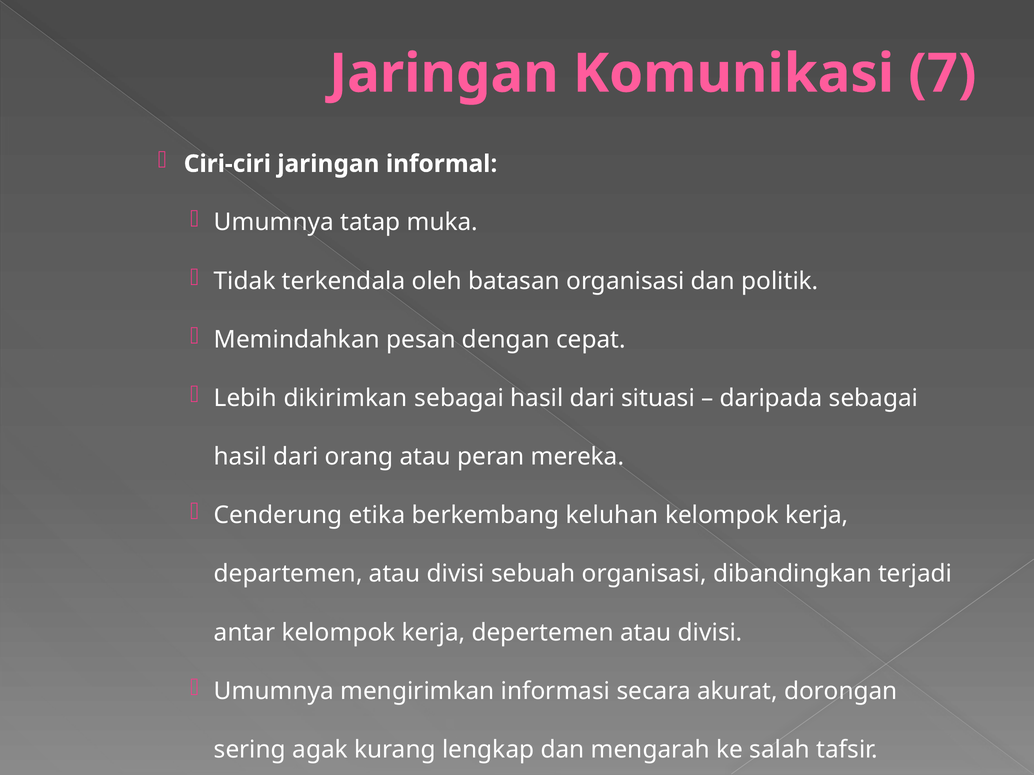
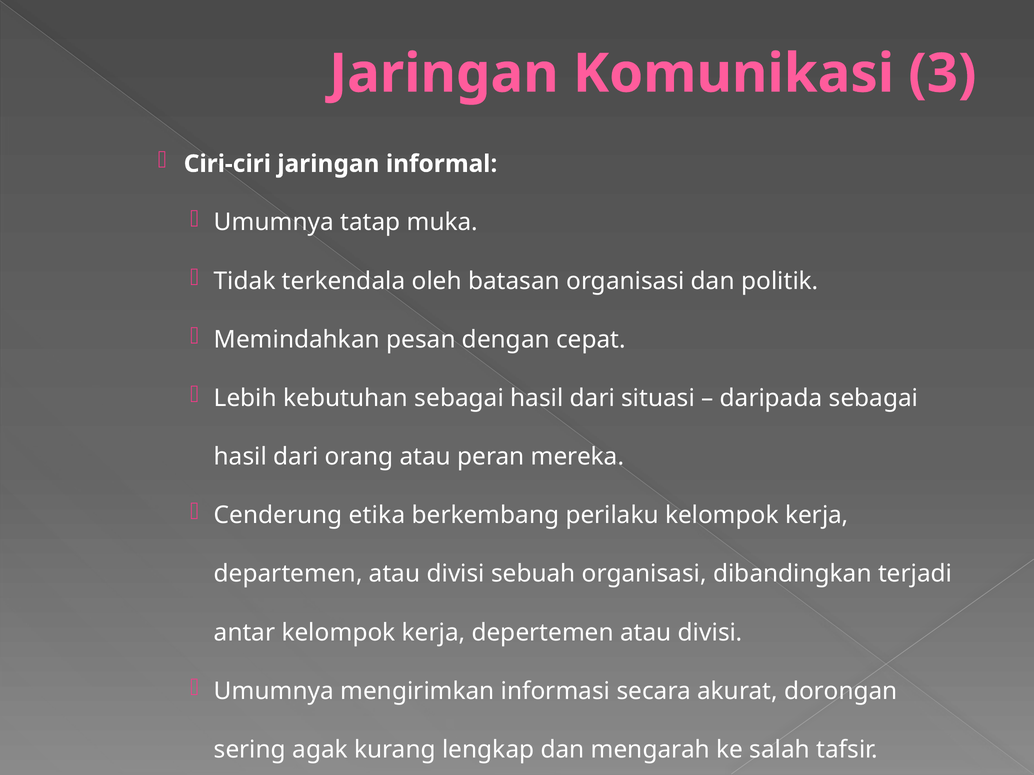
7: 7 -> 3
dikirimkan: dikirimkan -> kebutuhan
keluhan: keluhan -> perilaku
